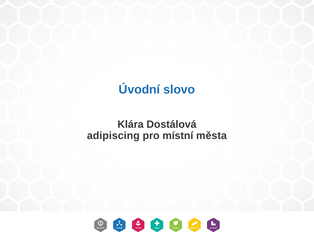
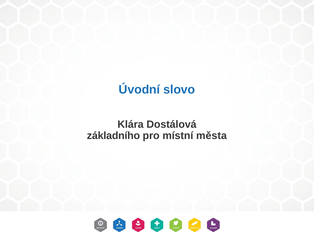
adipiscing: adipiscing -> základního
